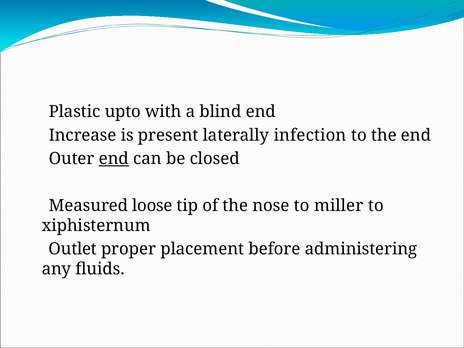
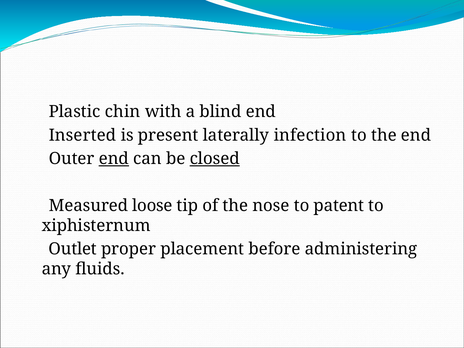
upto: upto -> chin
Increase: Increase -> Inserted
closed underline: none -> present
miller: miller -> patent
